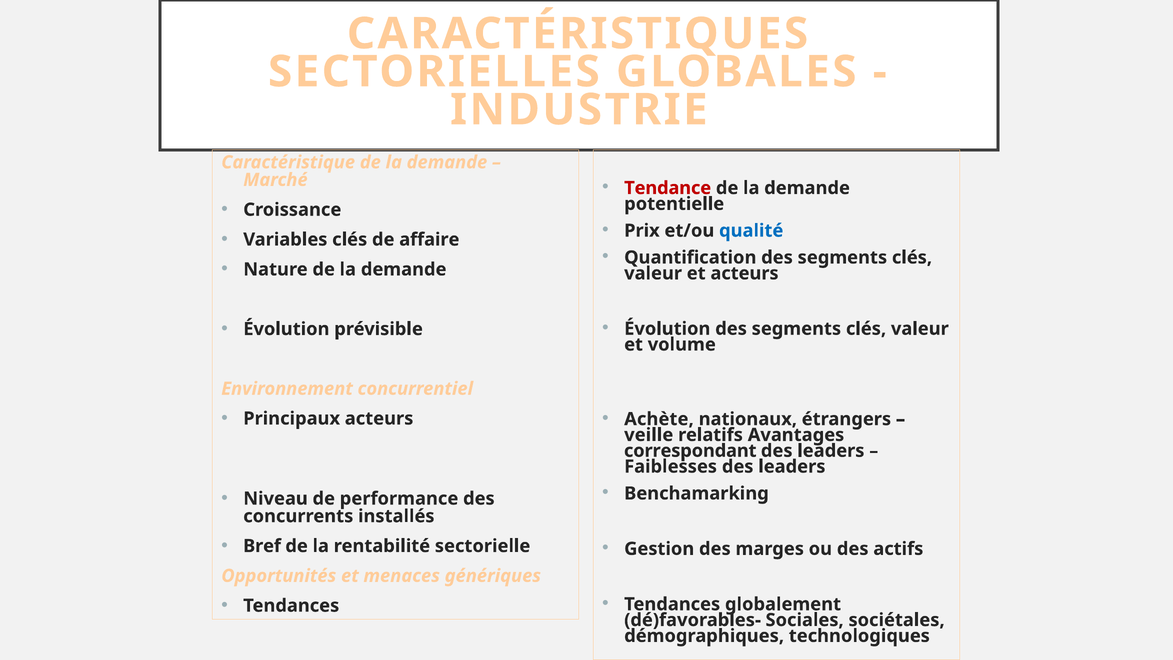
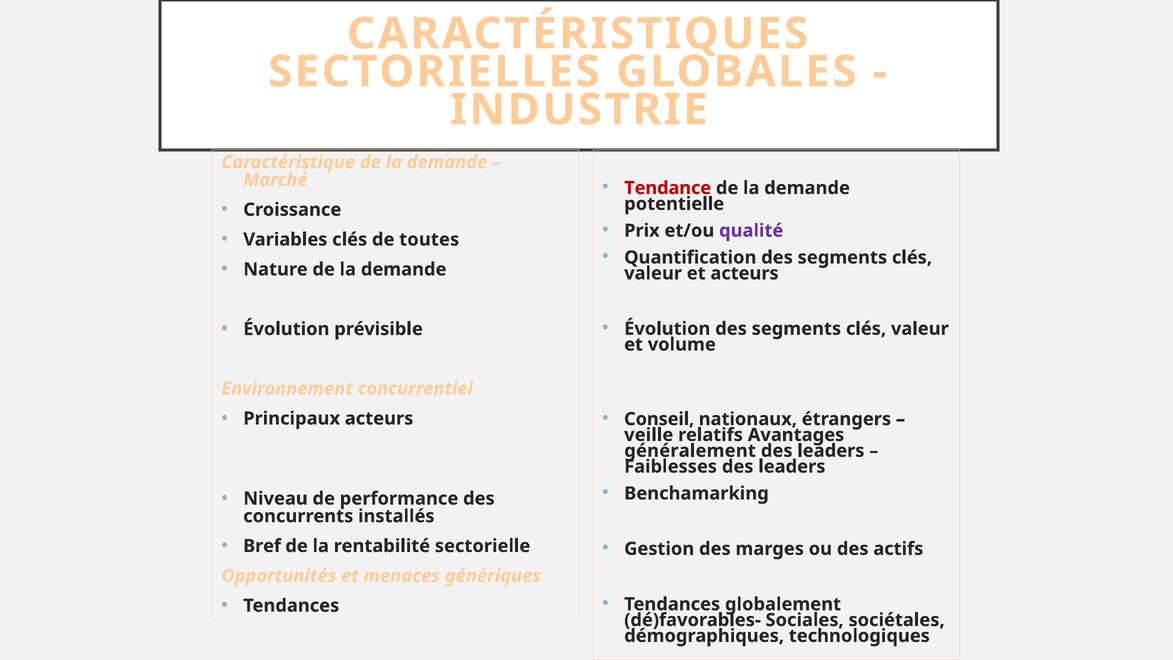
qualité colour: blue -> purple
affaire: affaire -> toutes
Achète: Achète -> Conseil
correspondant: correspondant -> généralement
